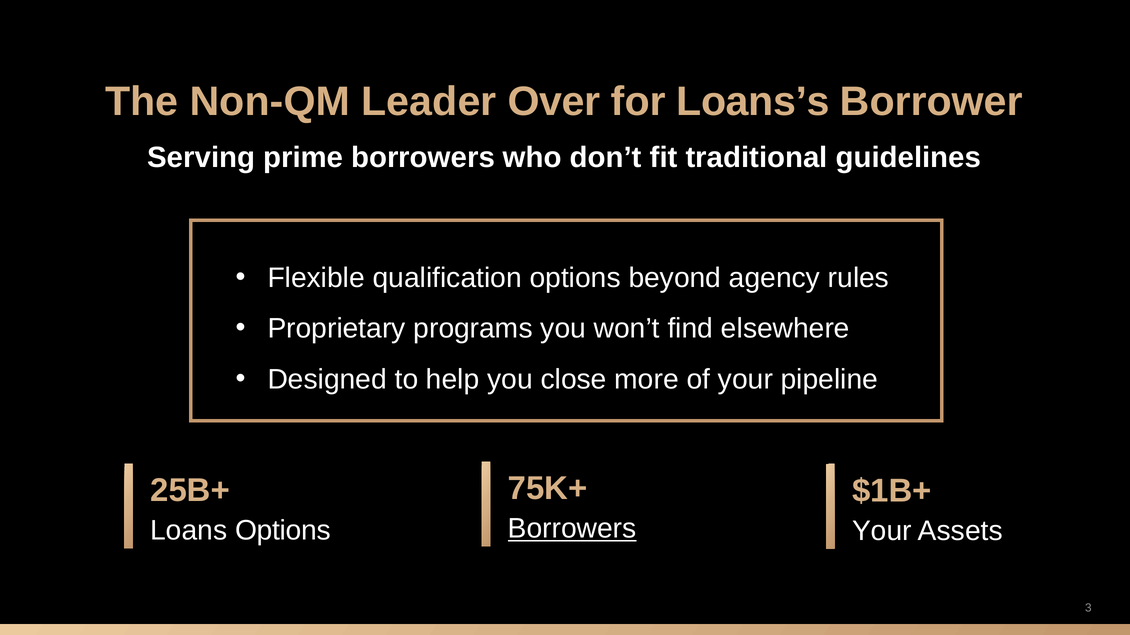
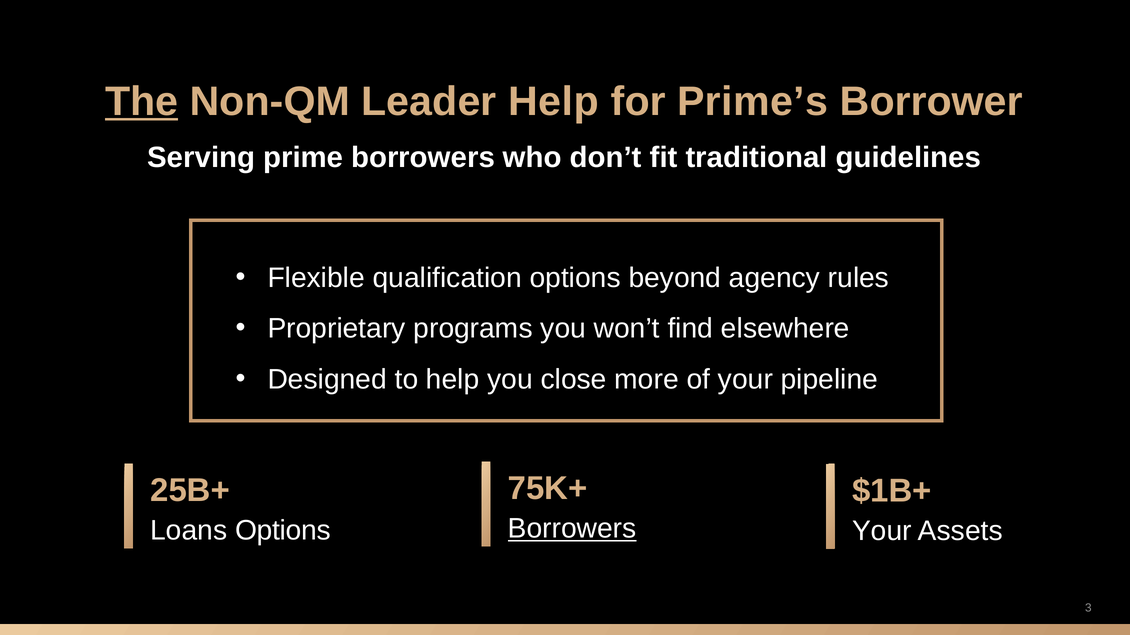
The underline: none -> present
Leader Over: Over -> Help
Loans’s: Loans’s -> Prime’s
